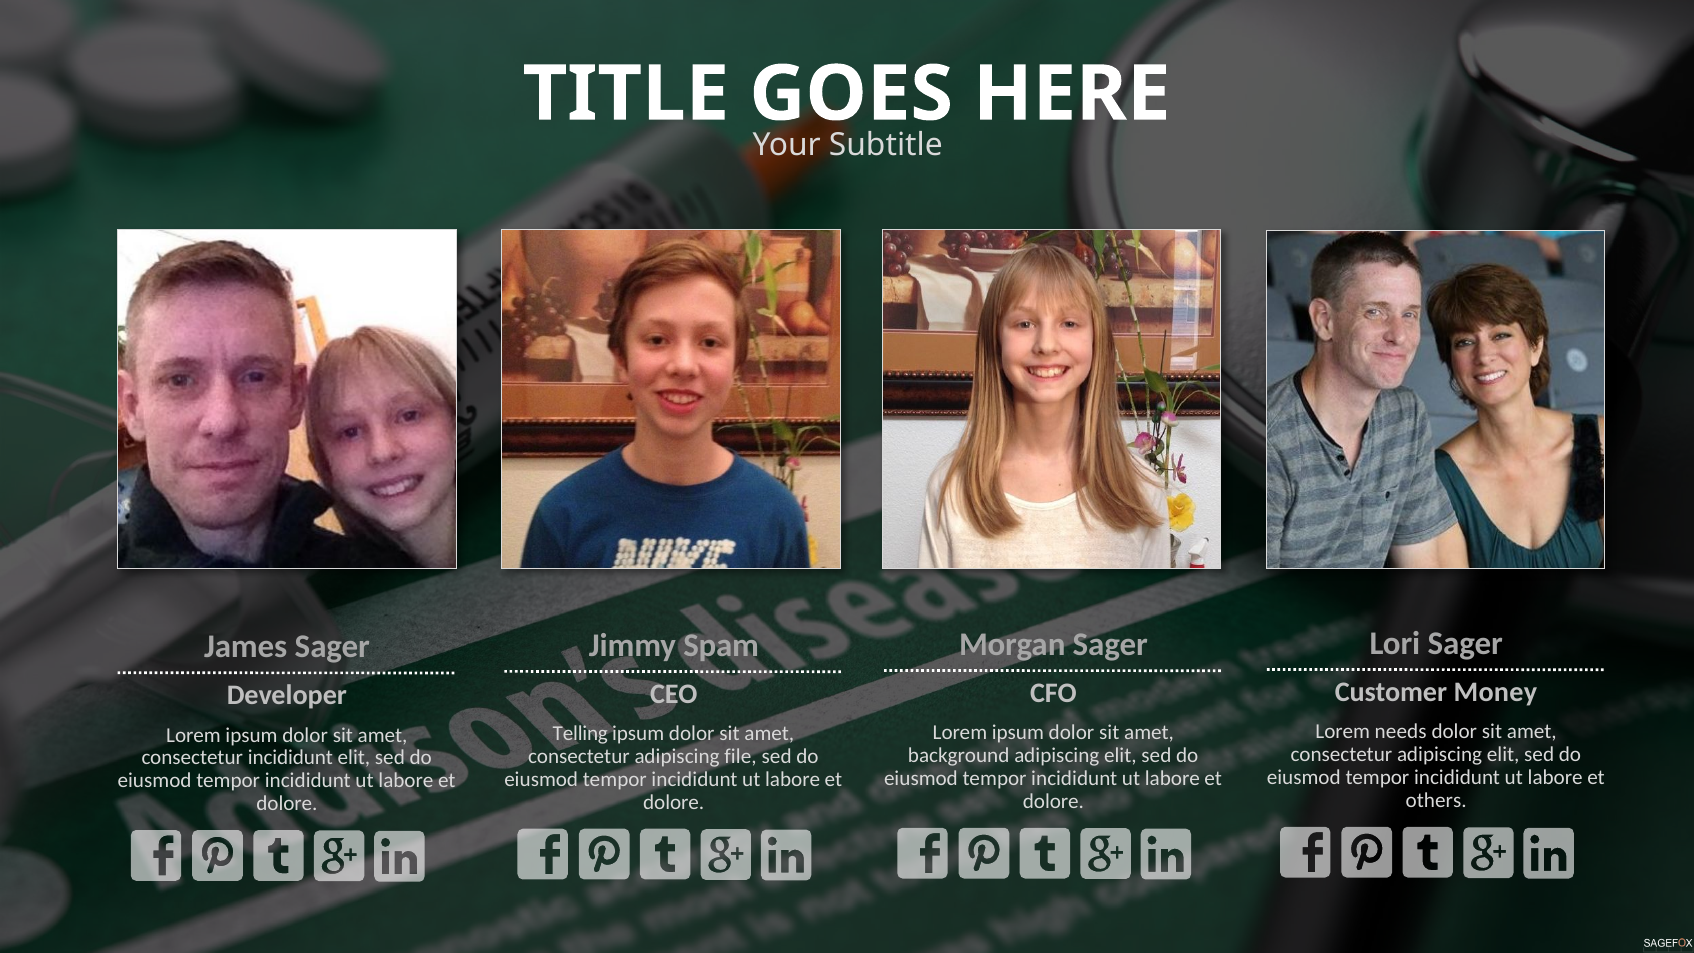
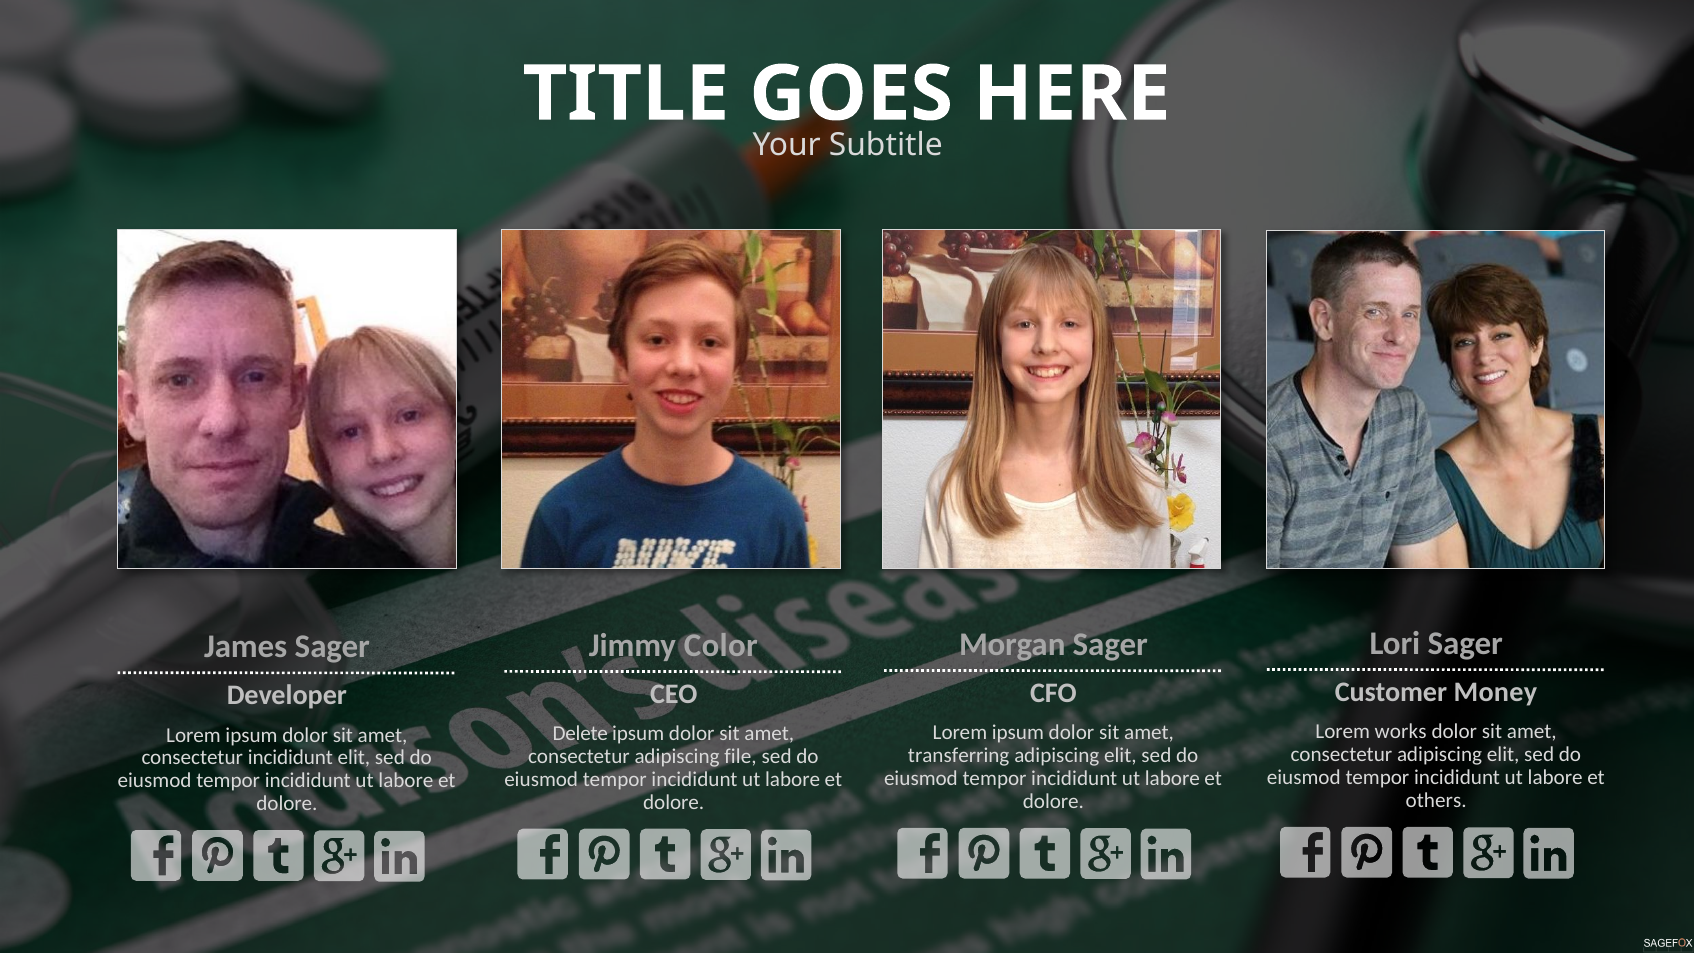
Spam: Spam -> Color
needs: needs -> works
Telling: Telling -> Delete
background: background -> transferring
